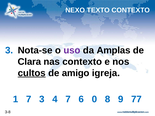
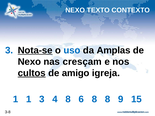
Nota-se underline: none -> present
uso colour: purple -> blue
Clara at (29, 62): Clara -> Nexo
nas contexto: contexto -> cresçam
1 7: 7 -> 1
4 7: 7 -> 8
6 0: 0 -> 8
77: 77 -> 15
